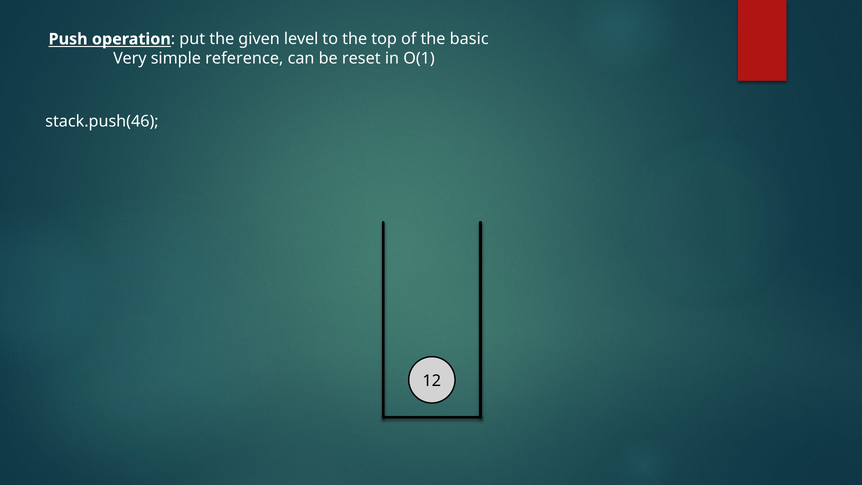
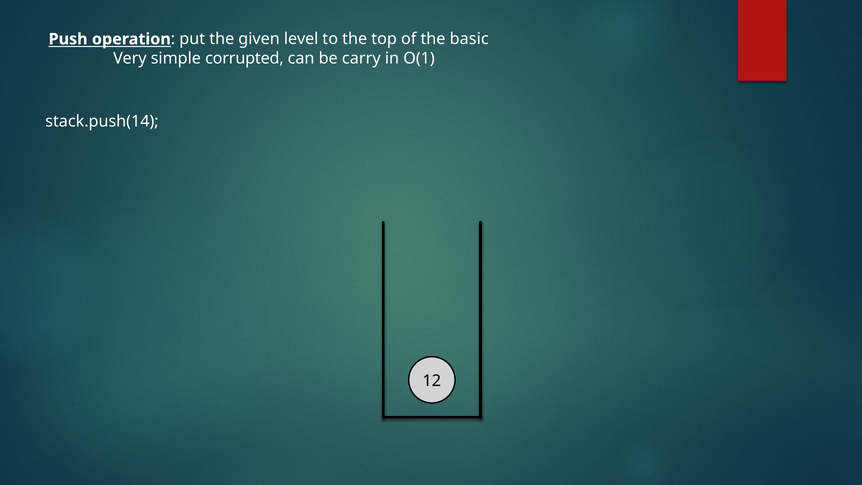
reference: reference -> corrupted
reset: reset -> carry
stack.push(46: stack.push(46 -> stack.push(14
